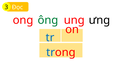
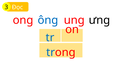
ông colour: green -> blue
